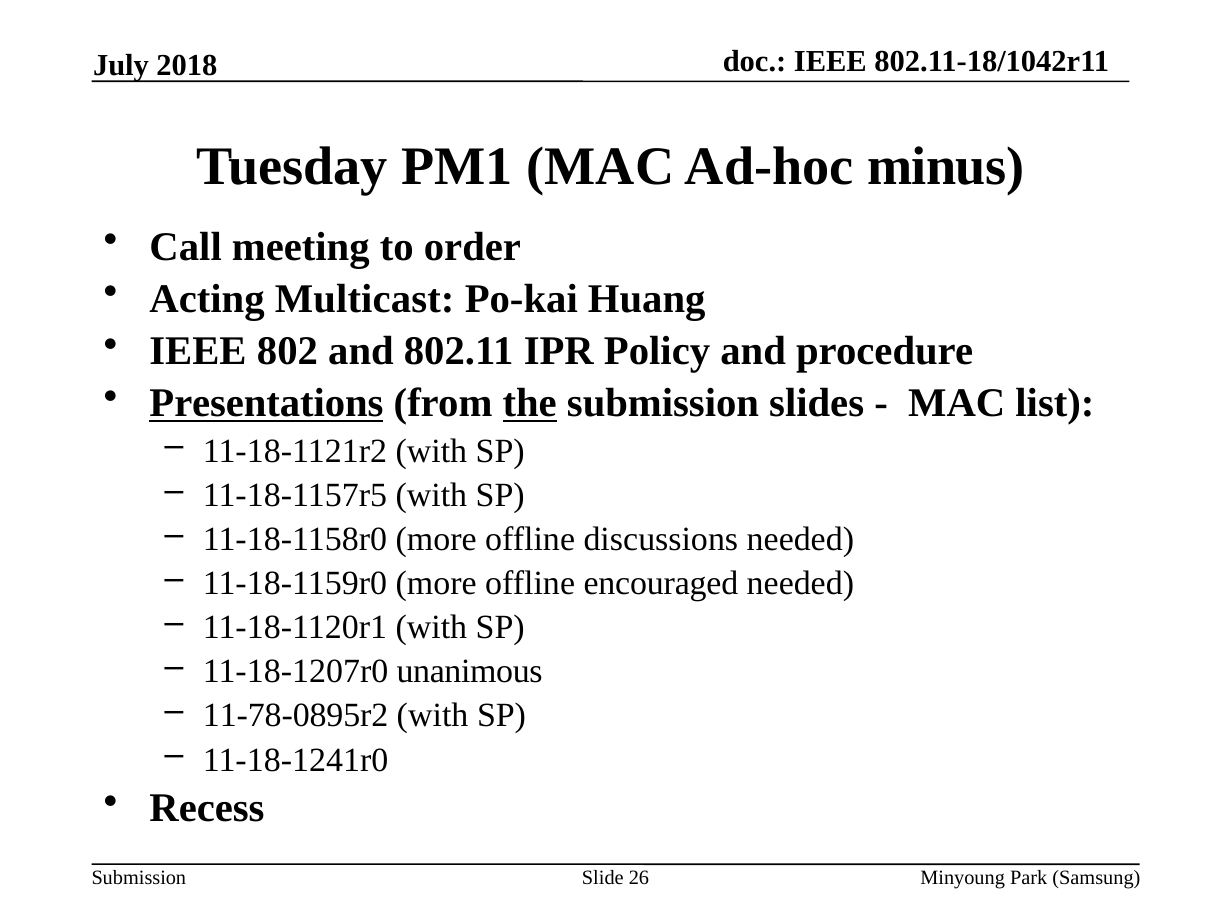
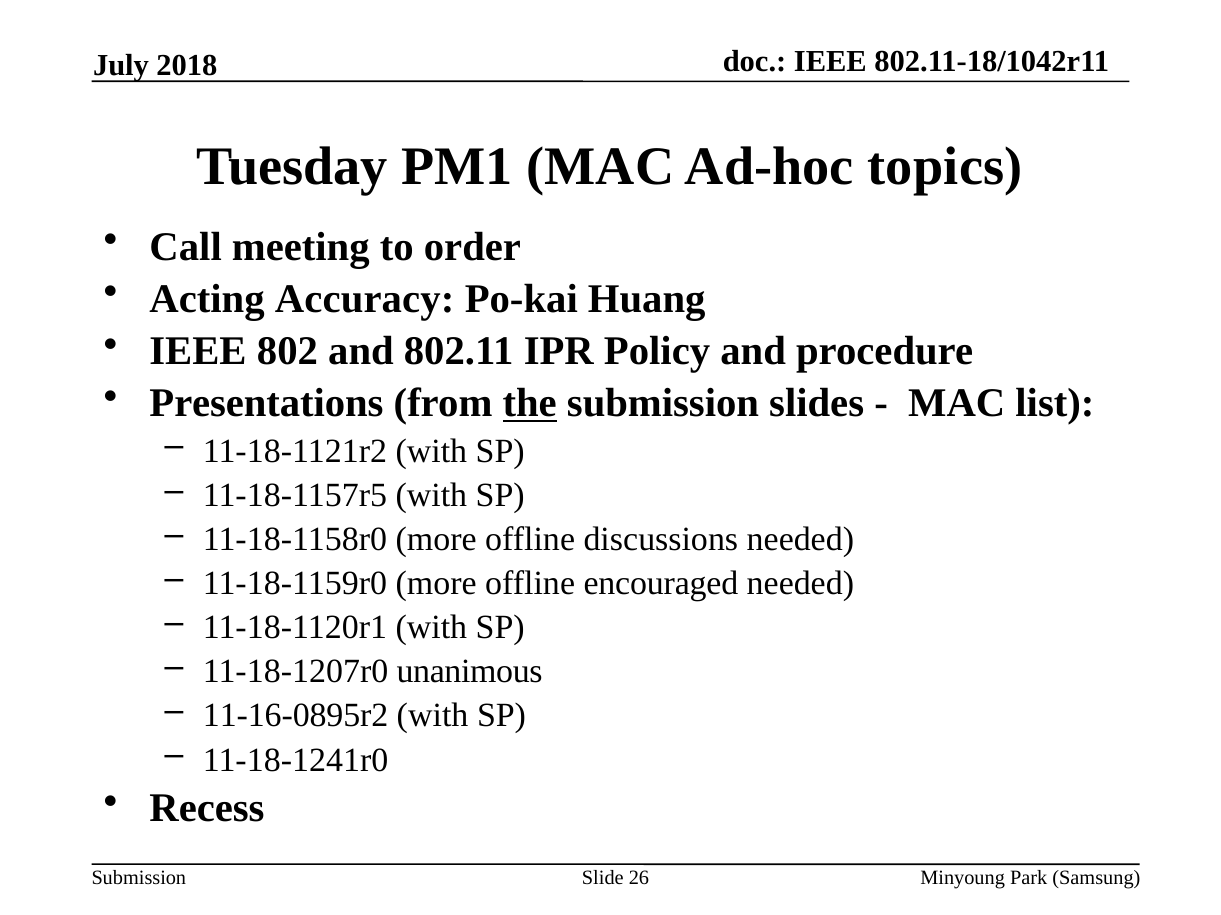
minus: minus -> topics
Multicast: Multicast -> Accuracy
Presentations underline: present -> none
11-78-0895r2: 11-78-0895r2 -> 11-16-0895r2
